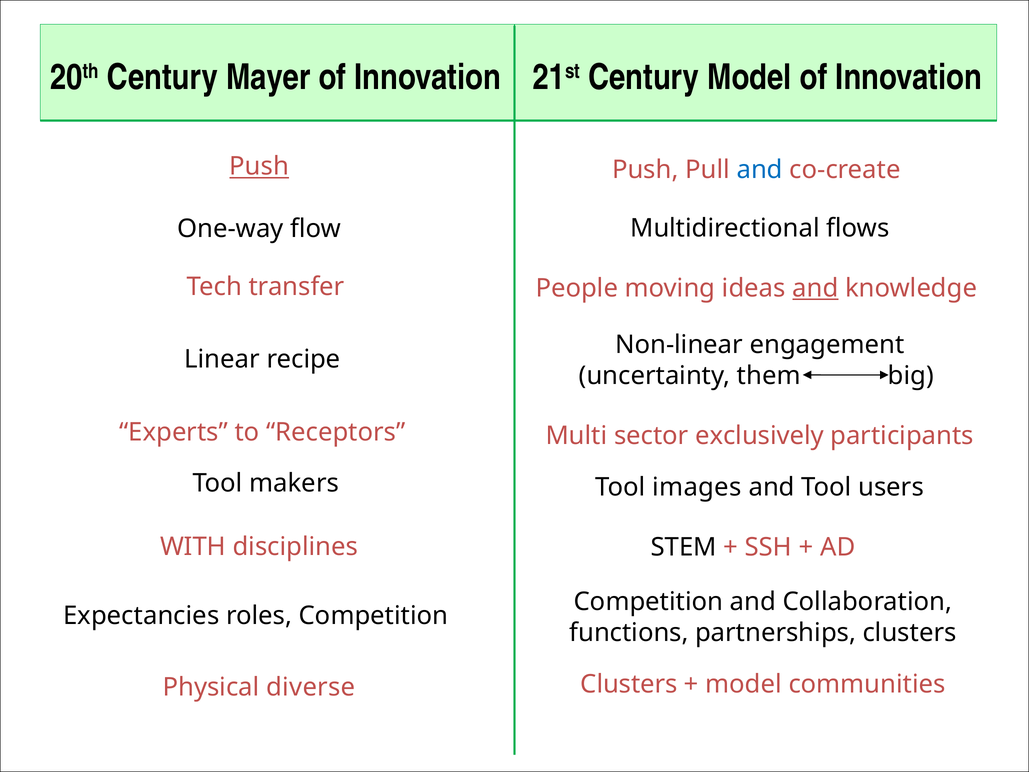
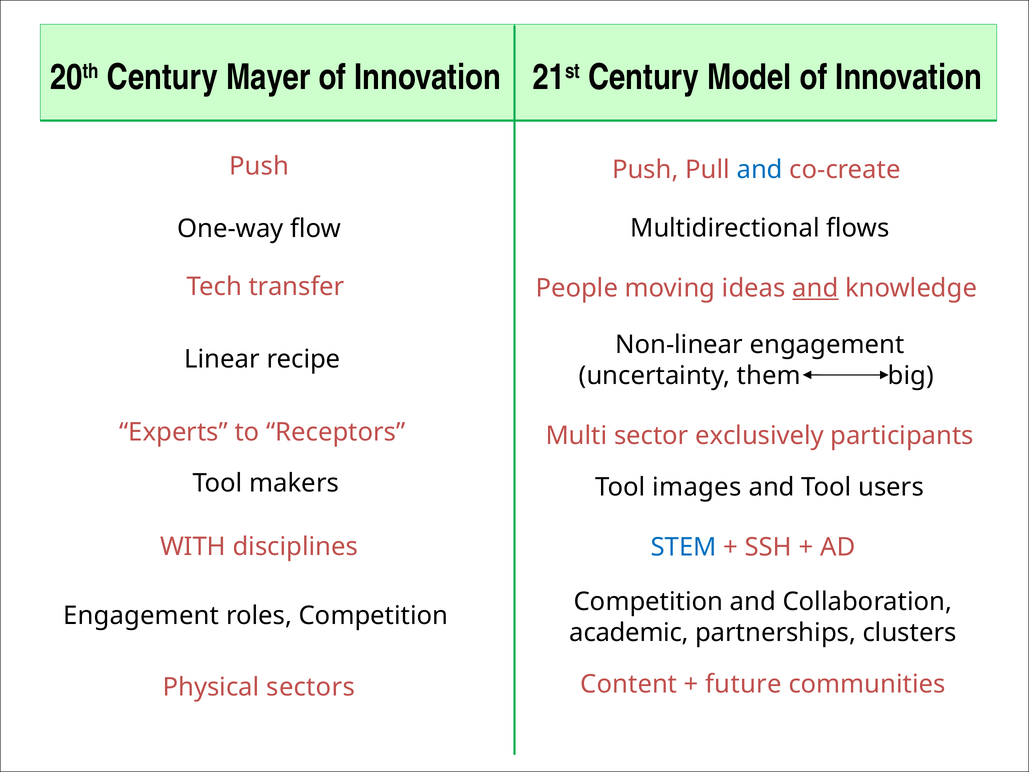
Push at (259, 166) underline: present -> none
STEM colour: black -> blue
Expectancies at (141, 616): Expectancies -> Engagement
functions: functions -> academic
Clusters at (629, 684): Clusters -> Content
model at (744, 684): model -> future
diverse: diverse -> sectors
